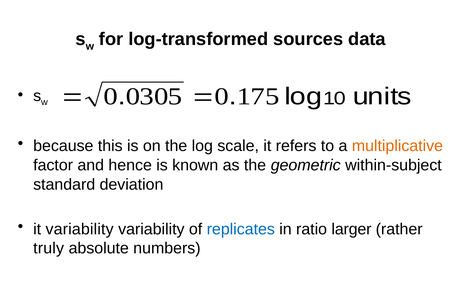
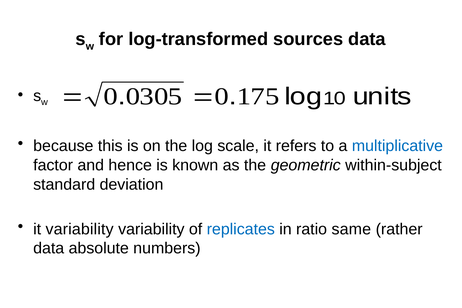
multiplicative colour: orange -> blue
larger: larger -> same
truly at (49, 248): truly -> data
